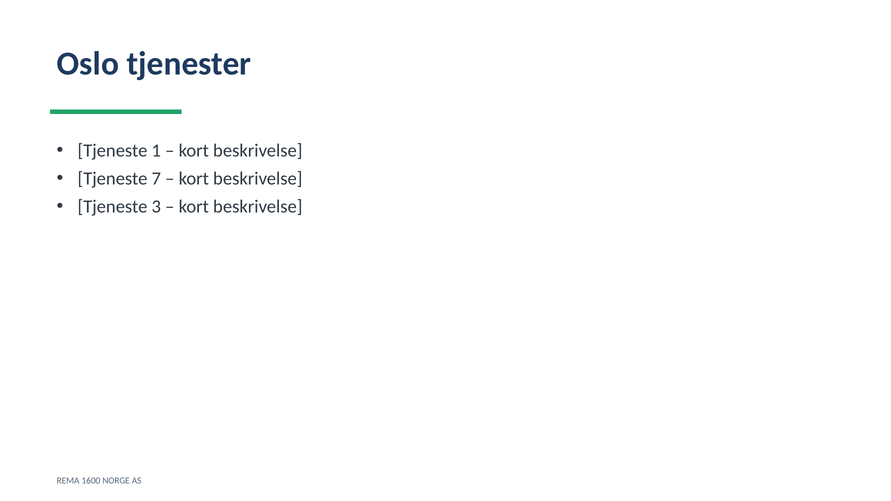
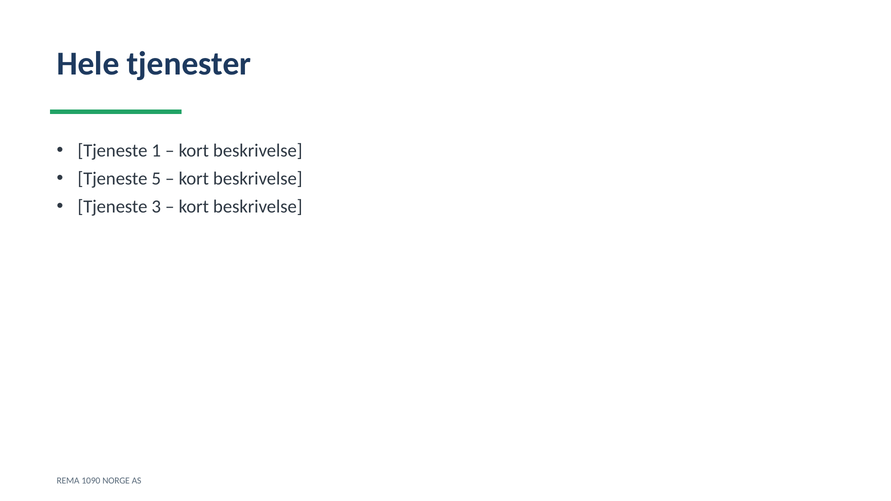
Oslo: Oslo -> Hele
7: 7 -> 5
1600: 1600 -> 1090
